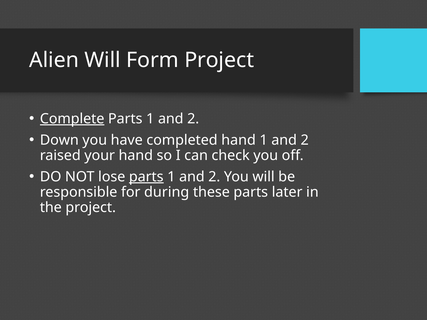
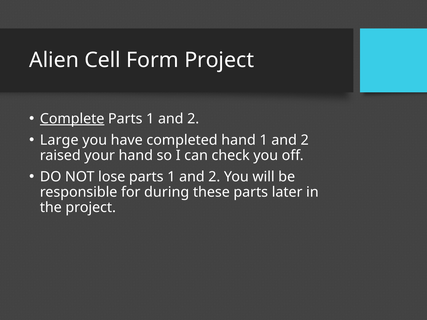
Alien Will: Will -> Cell
Down: Down -> Large
parts at (146, 177) underline: present -> none
